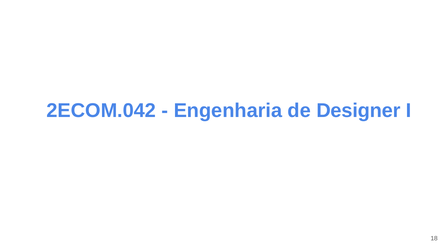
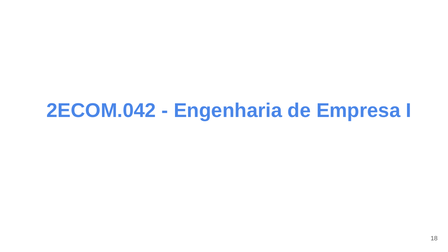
Designer: Designer -> Empresa
